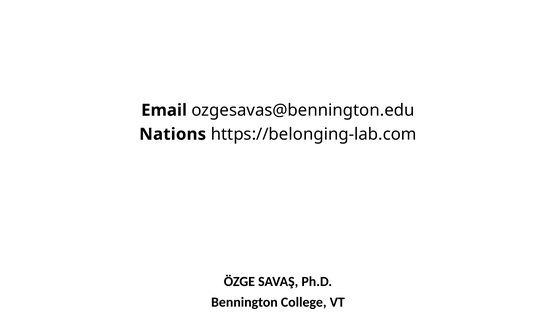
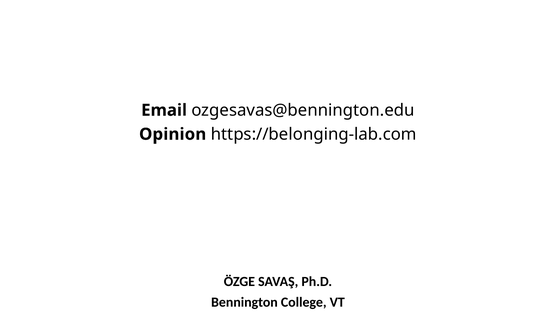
Nations: Nations -> Opinion
